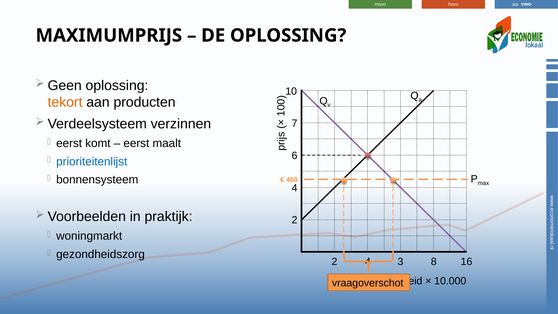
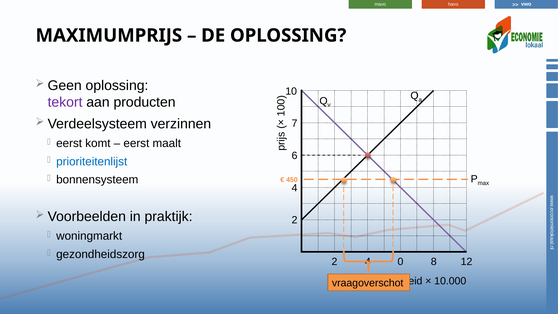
tekort colour: orange -> purple
3 at (400, 262): 3 -> 0
16: 16 -> 12
